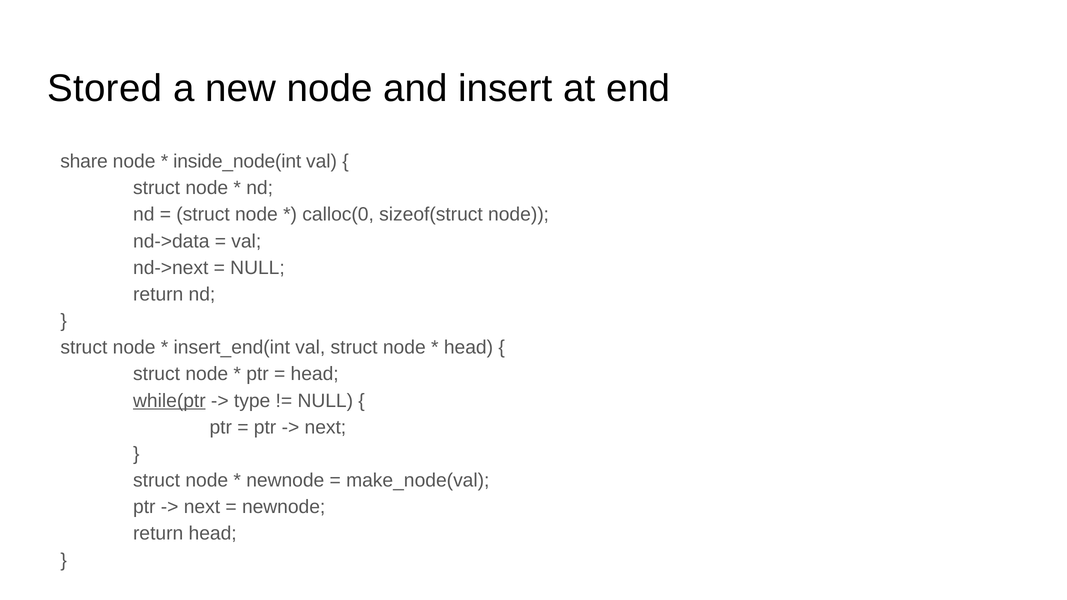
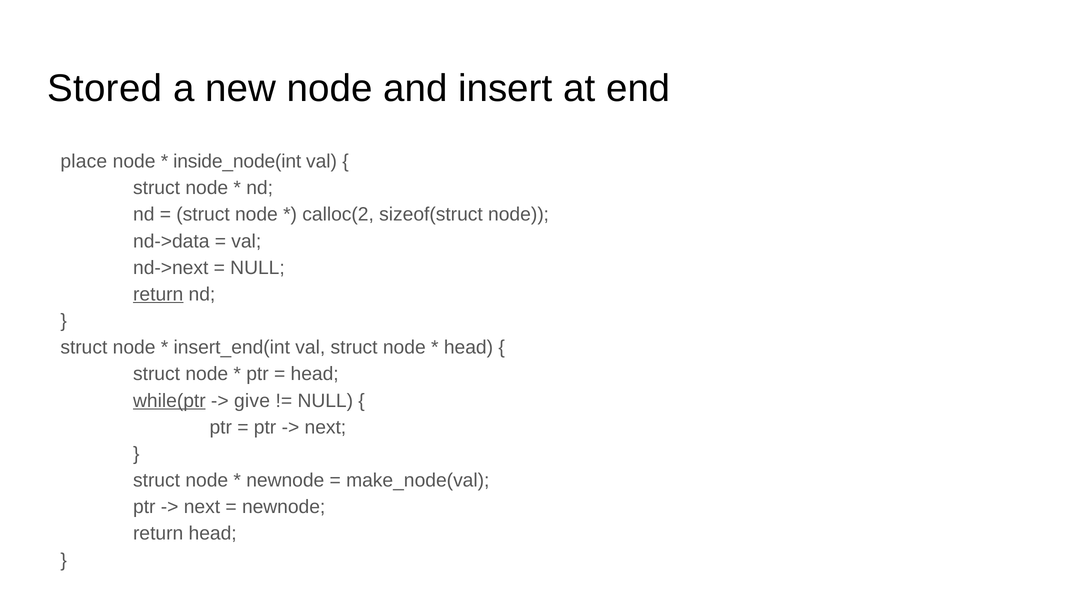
share: share -> place
calloc(0: calloc(0 -> calloc(2
return at (158, 294) underline: none -> present
type: type -> give
